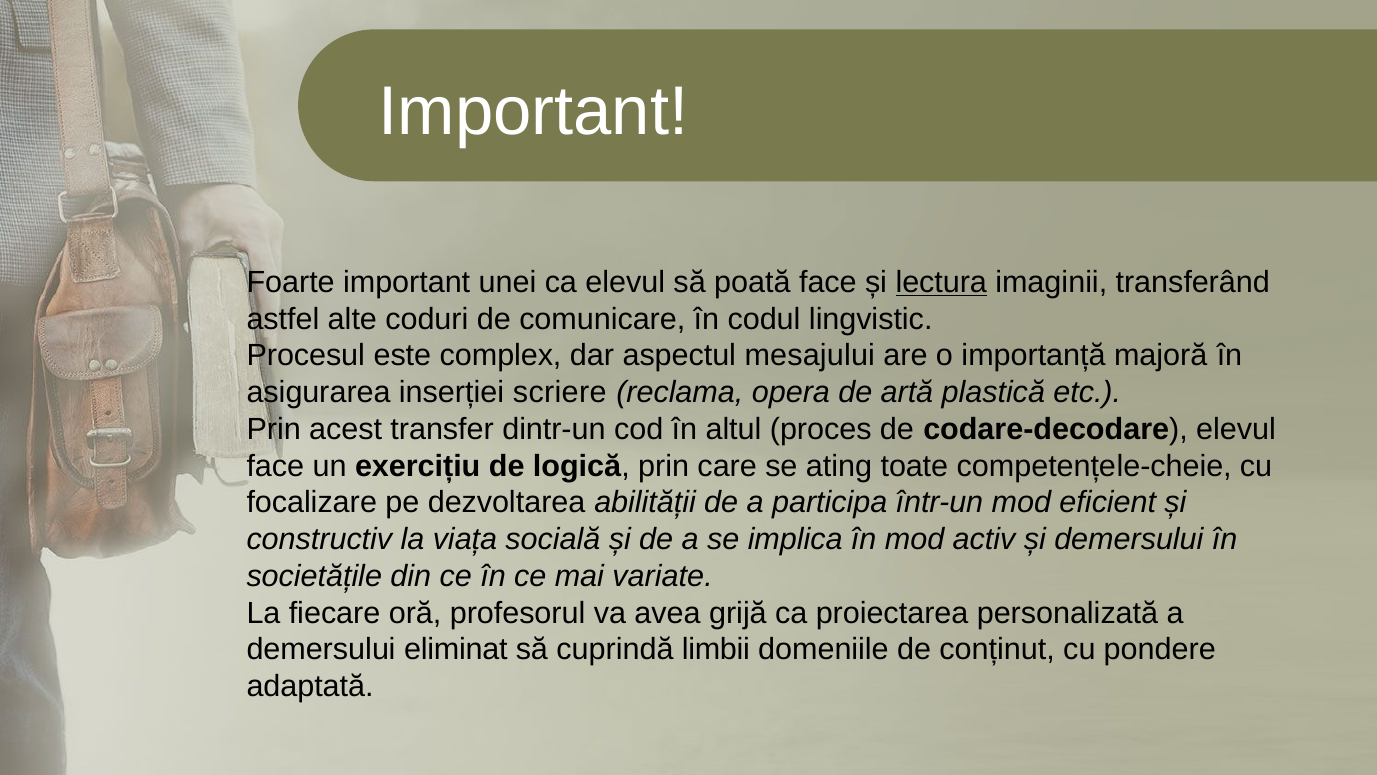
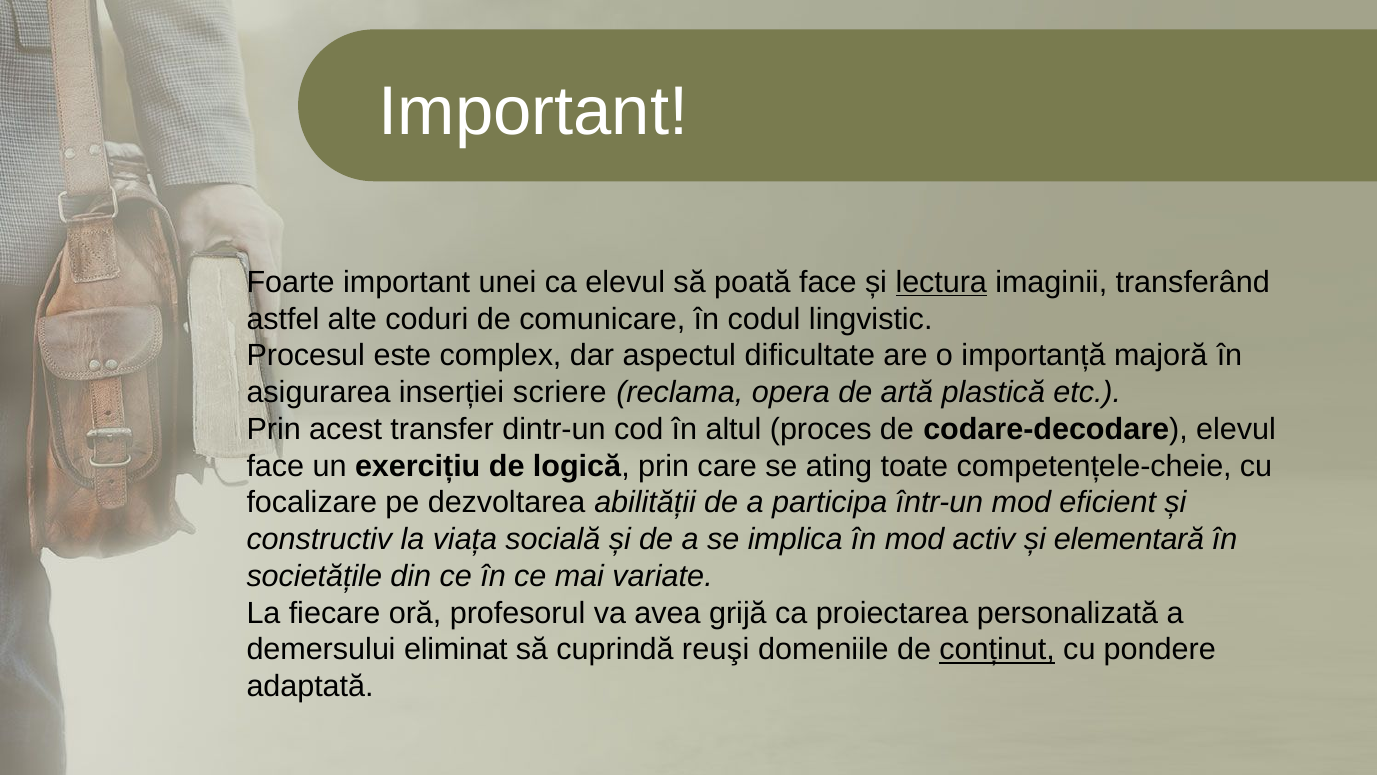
mesajului: mesajului -> dificultate
și demersului: demersului -> elementară
limbii: limbii -> reuşi
conținut underline: none -> present
